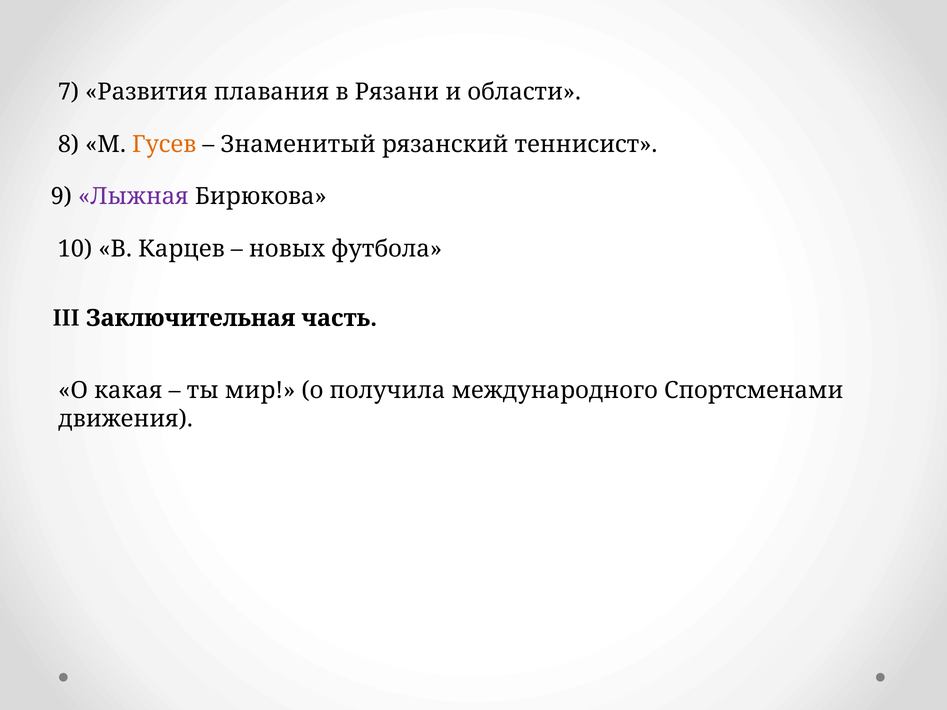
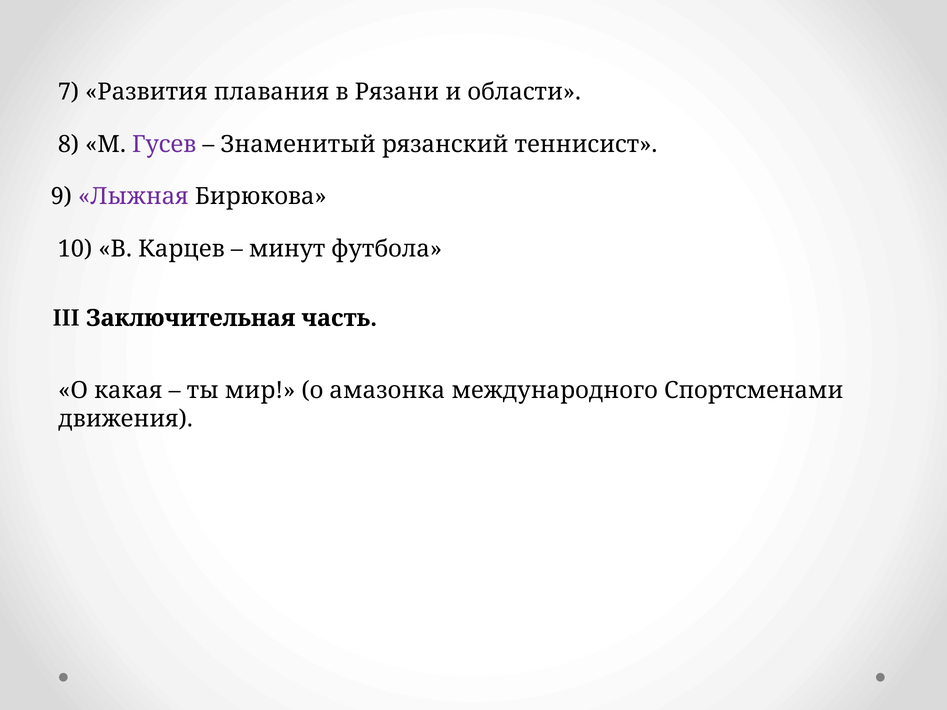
Гусев colour: orange -> purple
новых: новых -> минут
получила: получила -> амазонка
